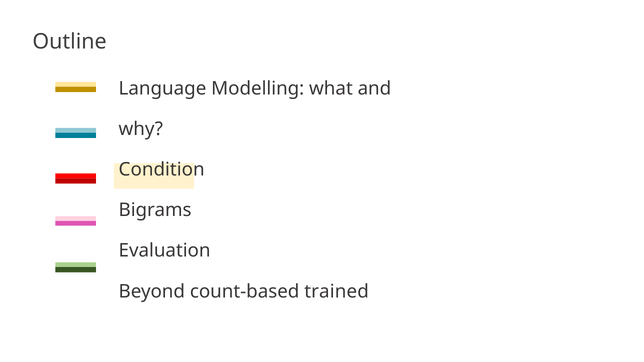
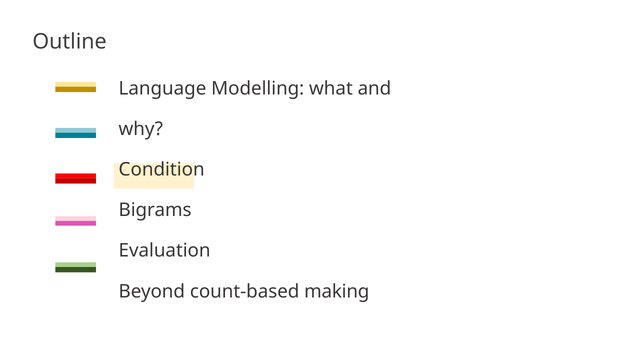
trained: trained -> making
